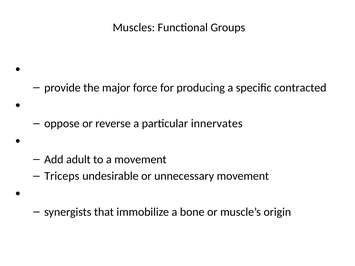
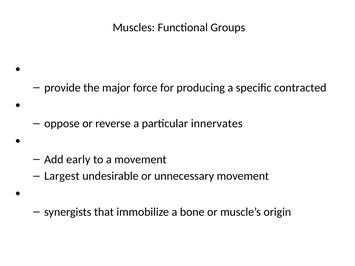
adult: adult -> early
Triceps: Triceps -> Largest
